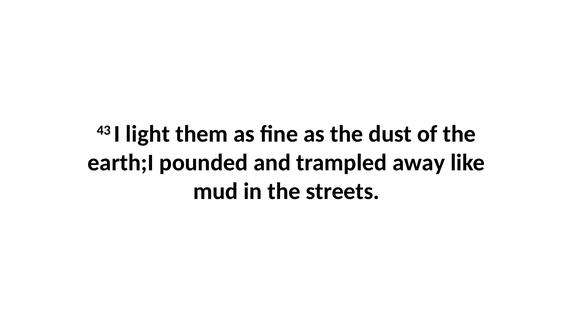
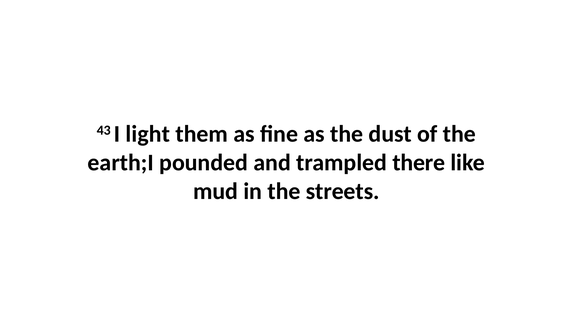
away: away -> there
